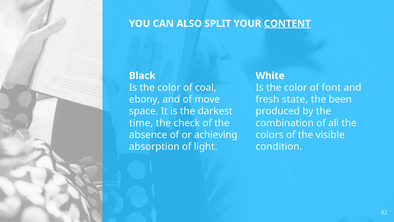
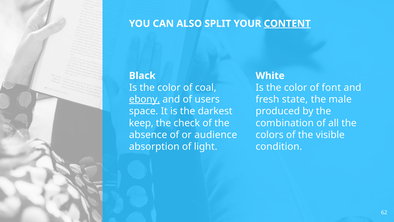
ebony underline: none -> present
move: move -> users
been: been -> male
time: time -> keep
achieving: achieving -> audience
